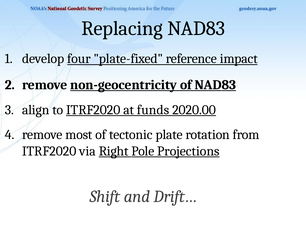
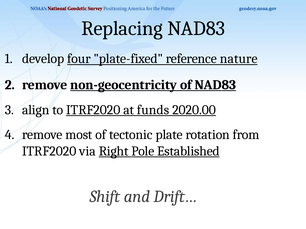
impact: impact -> nature
Projections: Projections -> Established
